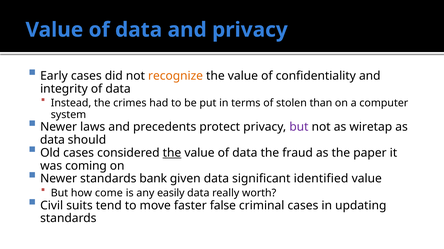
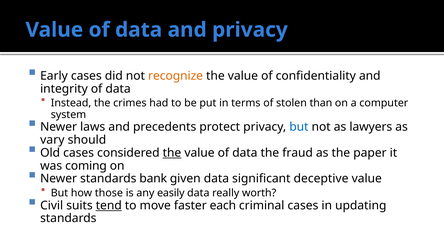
but at (299, 127) colour: purple -> blue
wiretap: wiretap -> lawyers
data at (52, 140): data -> vary
identified: identified -> deceptive
come: come -> those
tend underline: none -> present
false: false -> each
